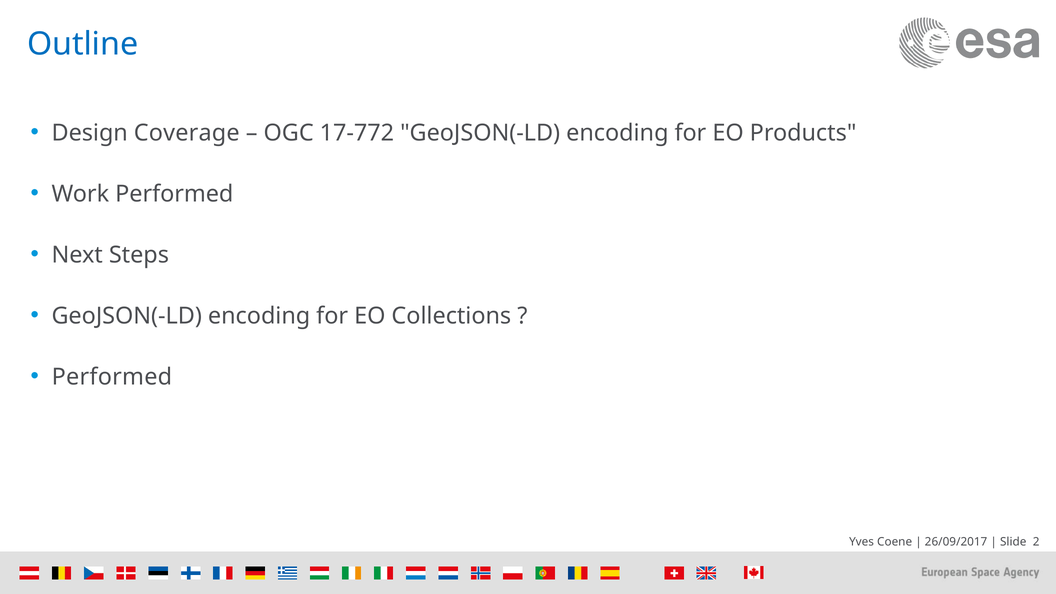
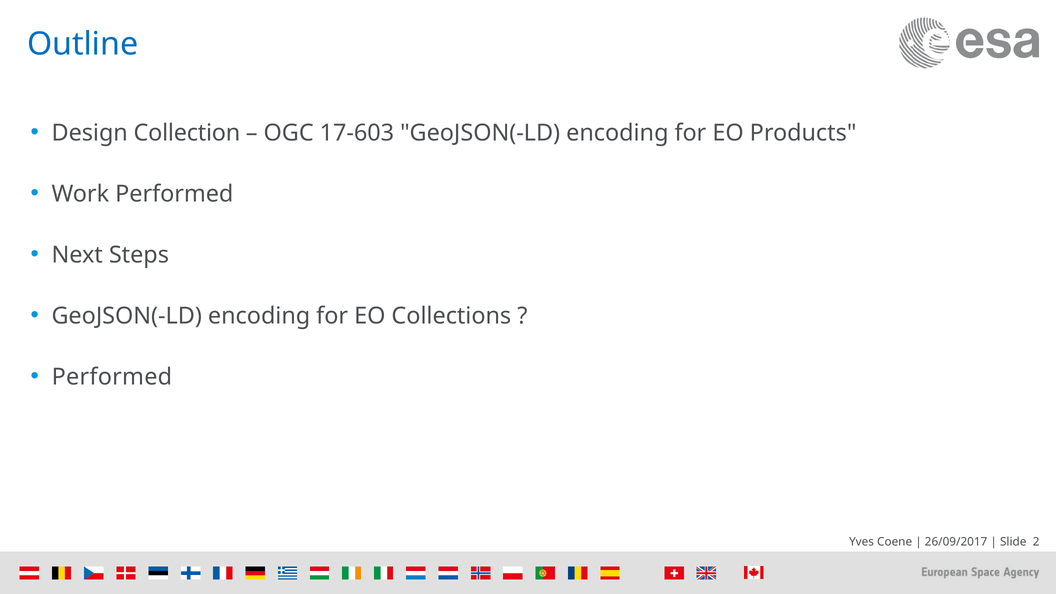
Coverage: Coverage -> Collection
17-772: 17-772 -> 17-603
